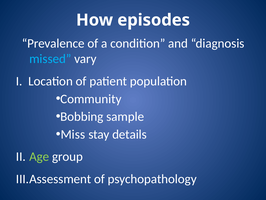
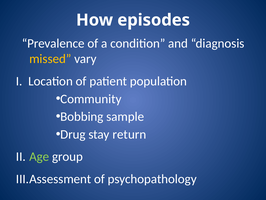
missed colour: light blue -> yellow
Miss: Miss -> Drug
details: details -> return
